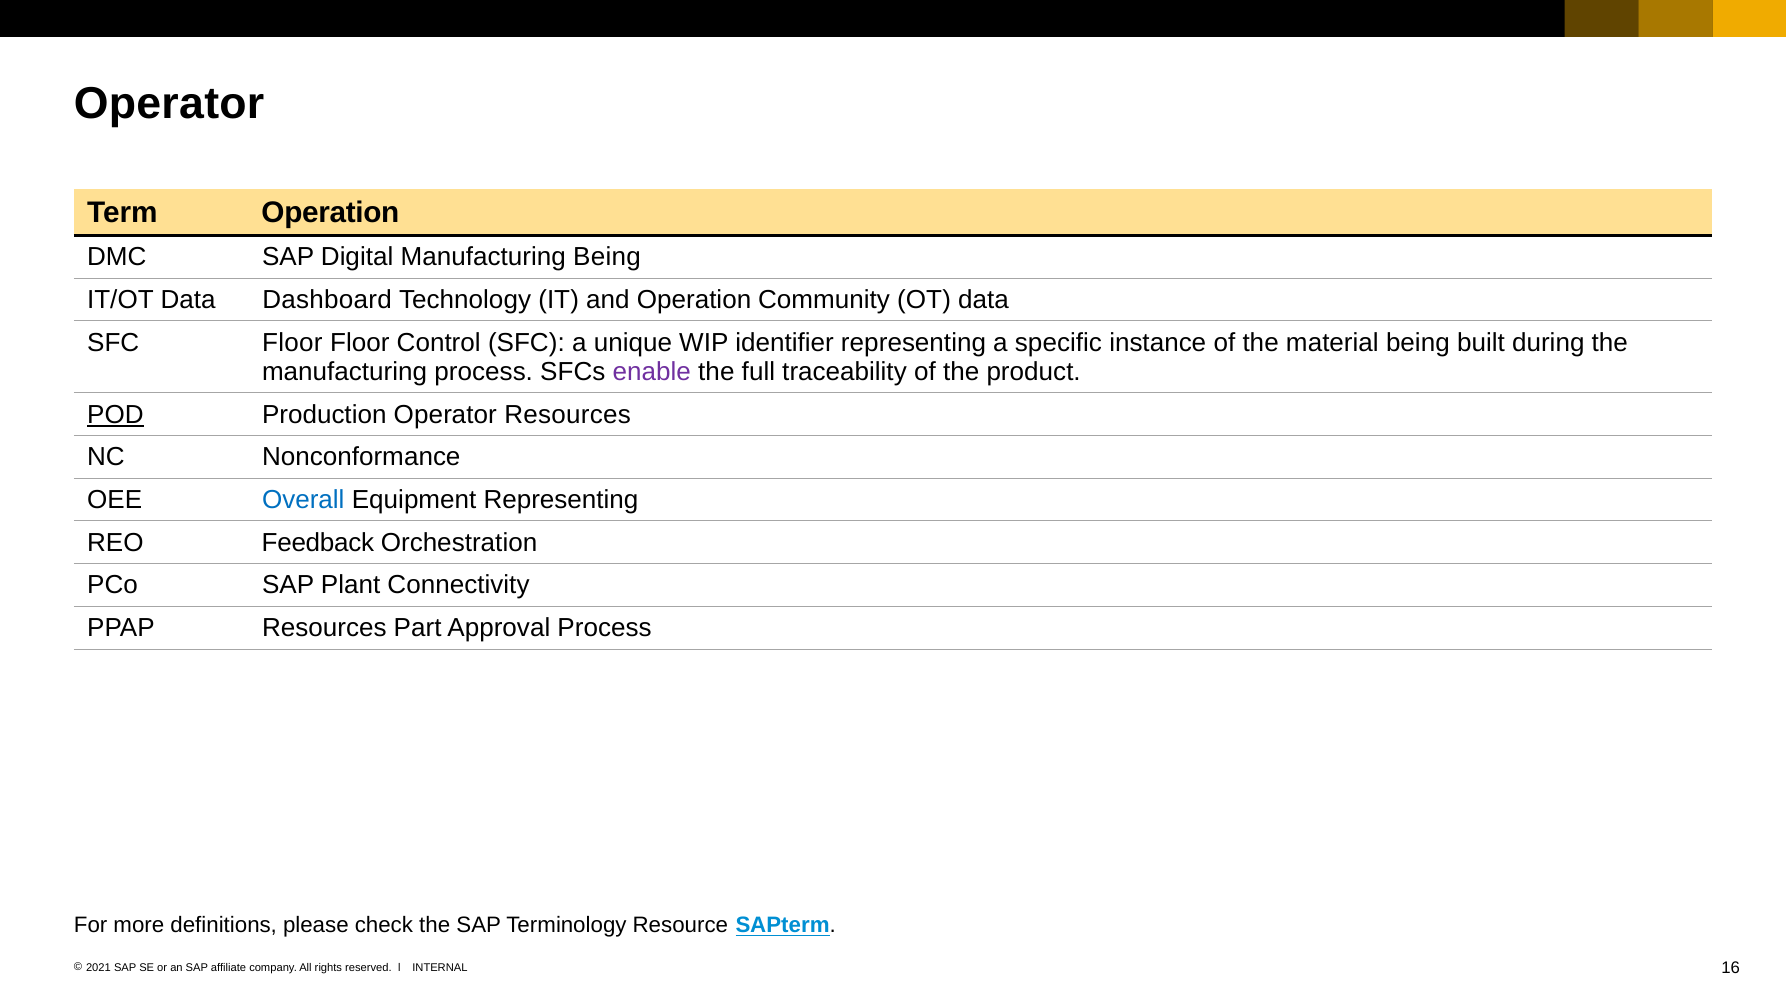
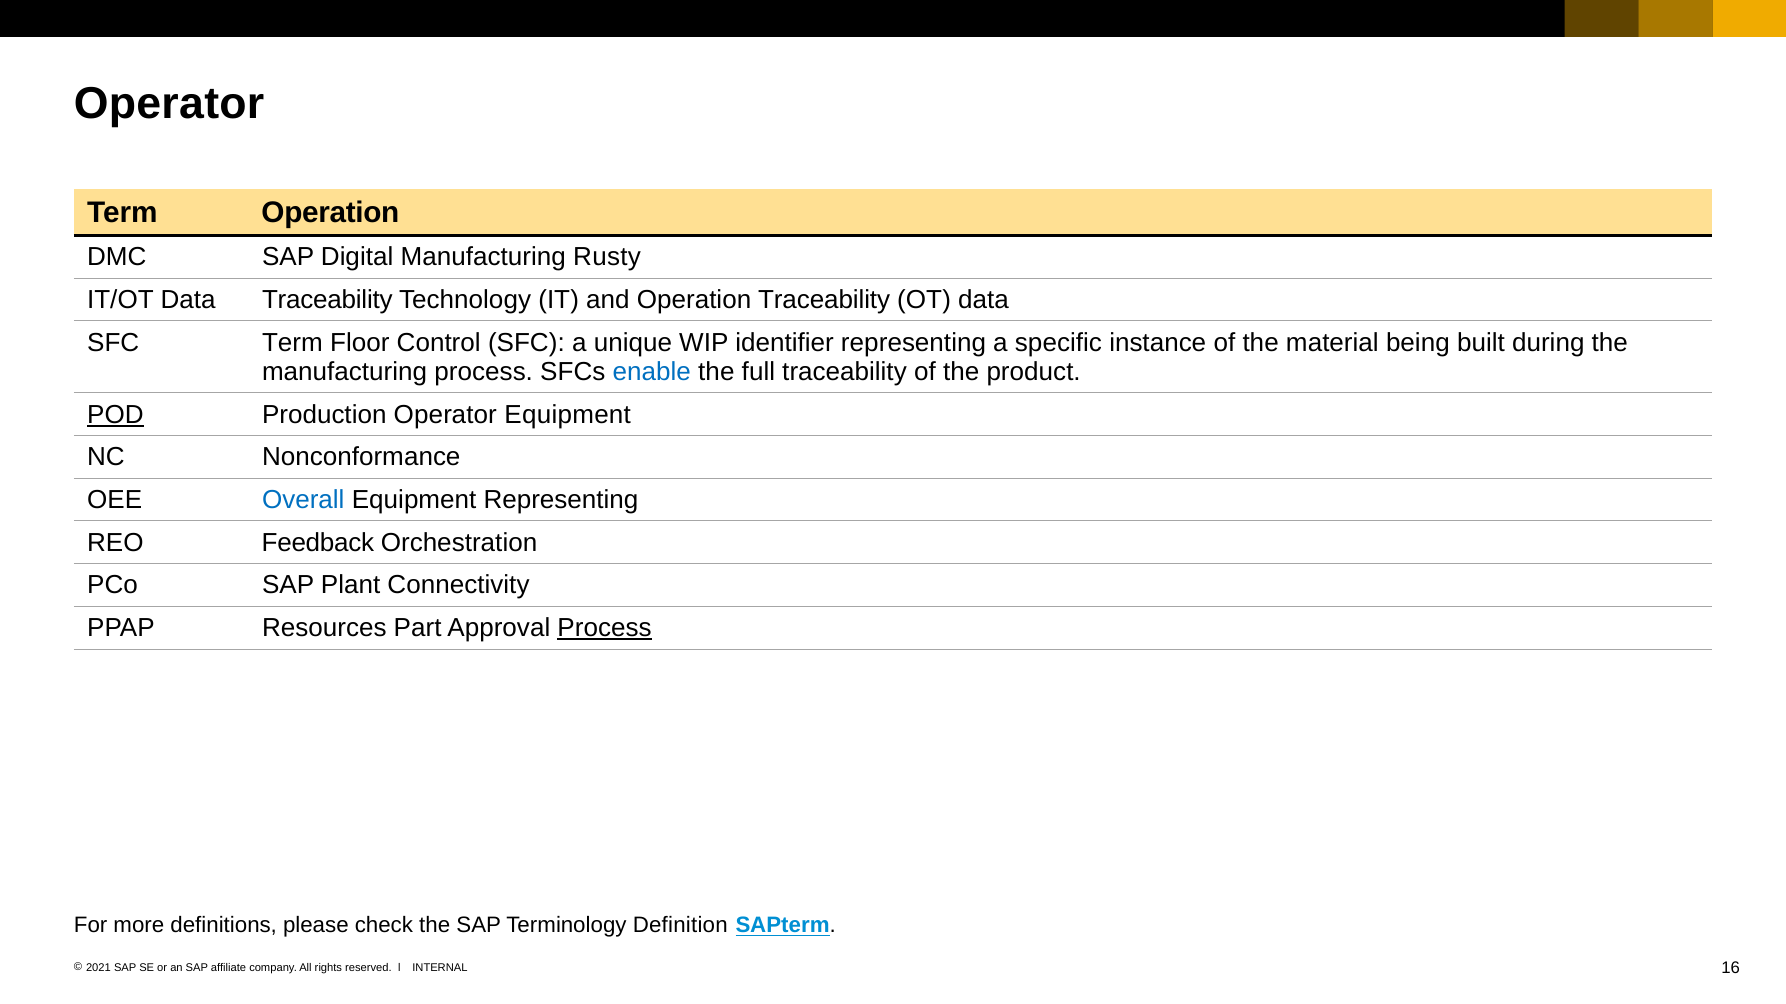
Manufacturing Being: Being -> Rusty
Data Dashboard: Dashboard -> Traceability
Operation Community: Community -> Traceability
SFC Floor: Floor -> Term
enable colour: purple -> blue
Operator Resources: Resources -> Equipment
Process at (605, 628) underline: none -> present
Resource: Resource -> Definition
